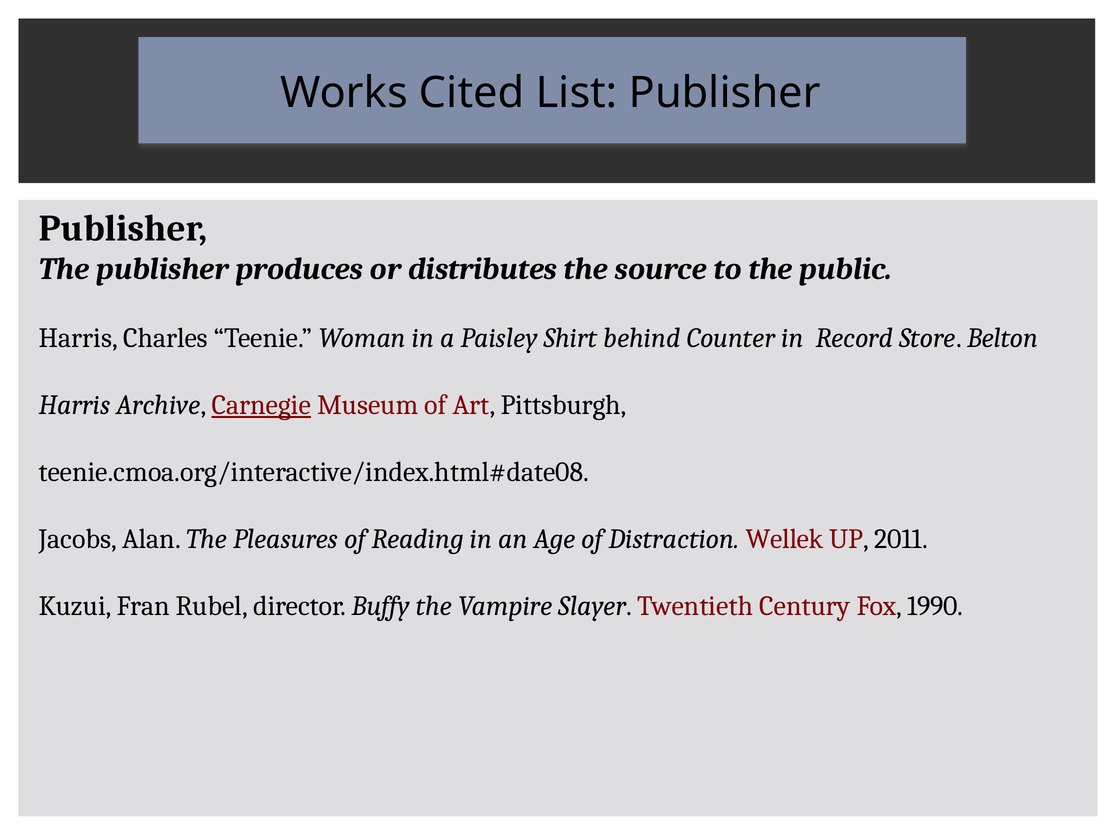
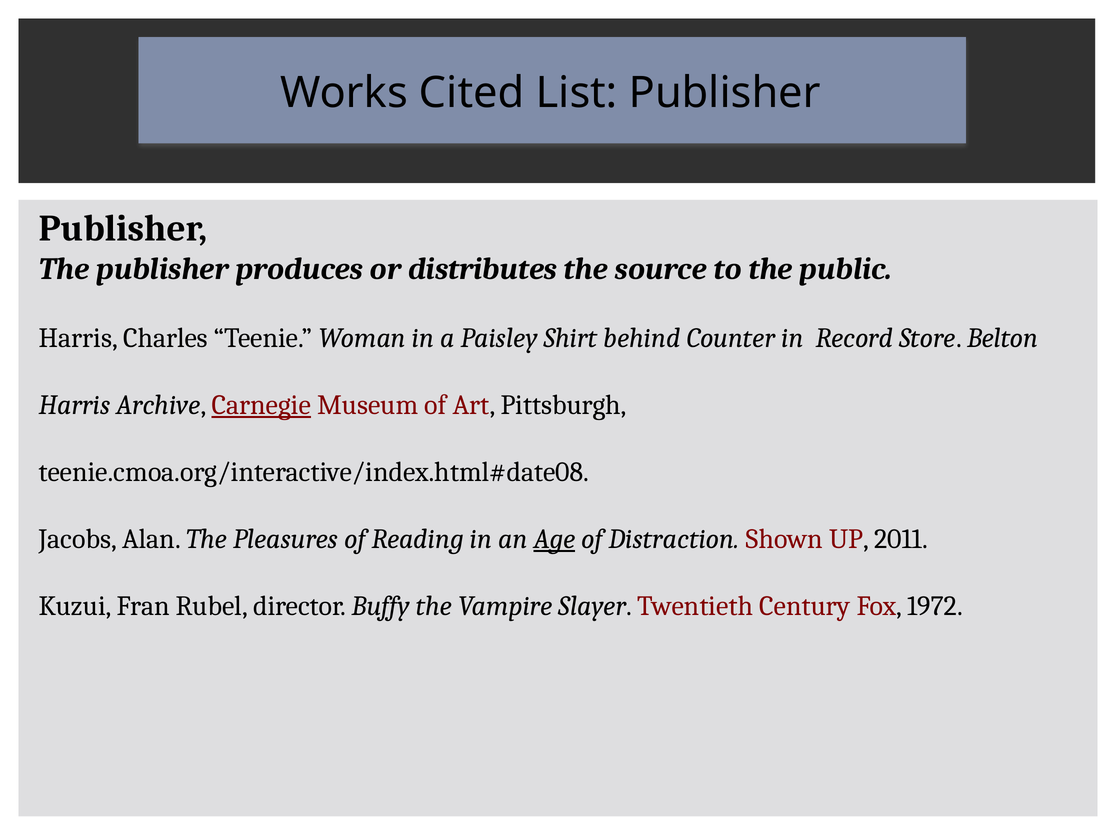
Age underline: none -> present
Wellek: Wellek -> Shown
1990: 1990 -> 1972
